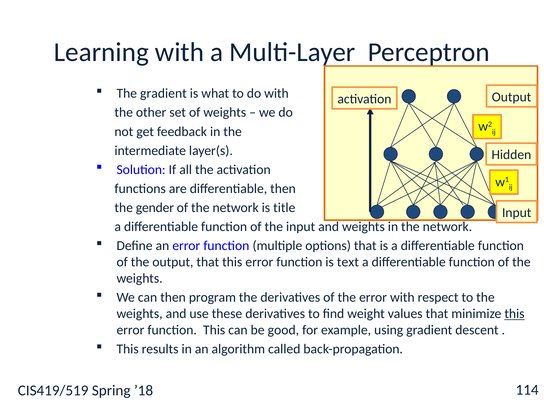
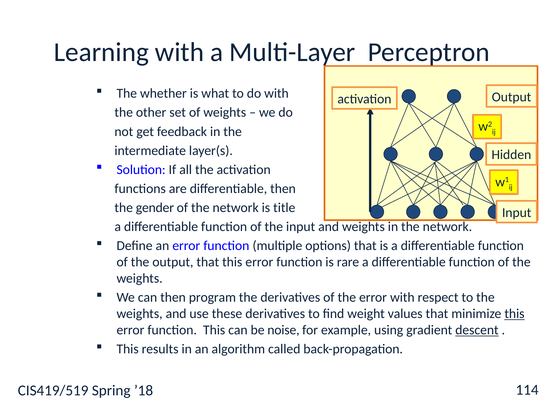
The gradient: gradient -> whether
text: text -> rare
good: good -> noise
descent underline: none -> present
